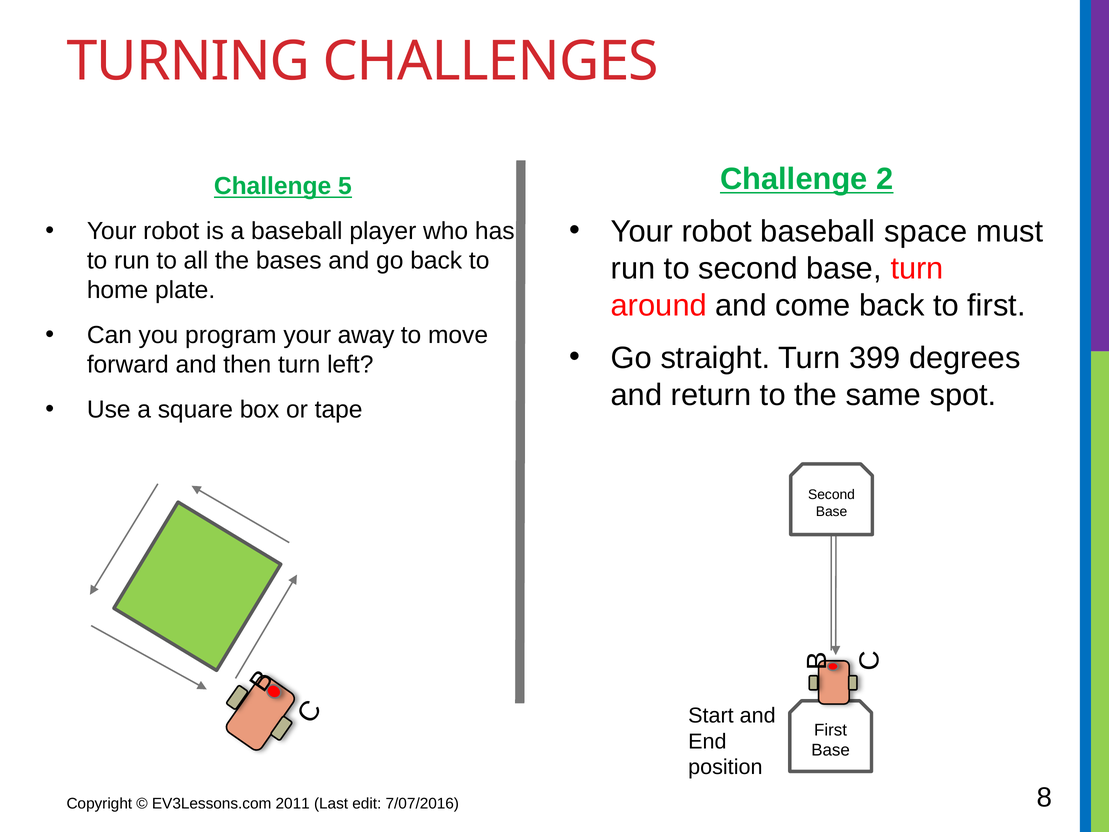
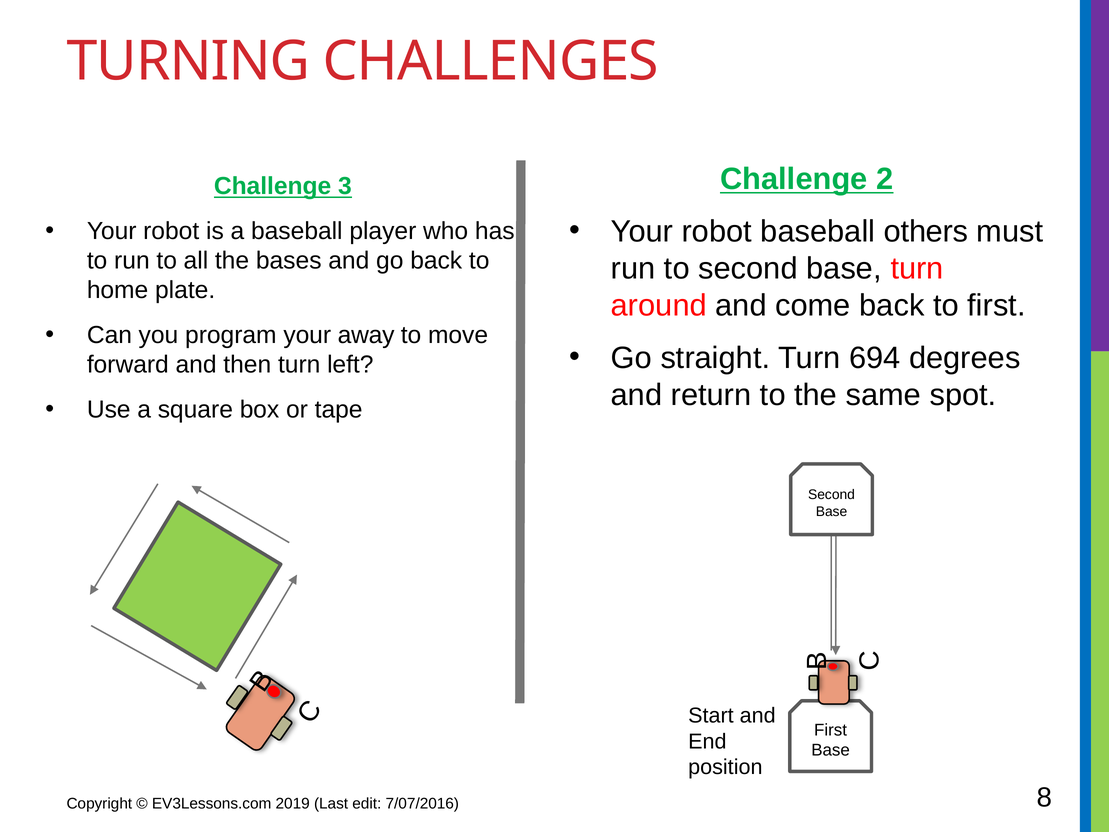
5: 5 -> 3
space: space -> others
399: 399 -> 694
2011: 2011 -> 2019
